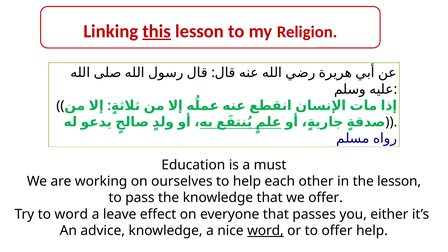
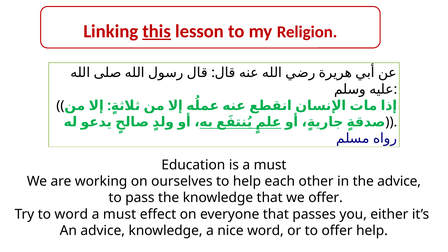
the lesson: lesson -> advice
leave at (120, 214): leave -> must
word at (265, 231) underline: present -> none
